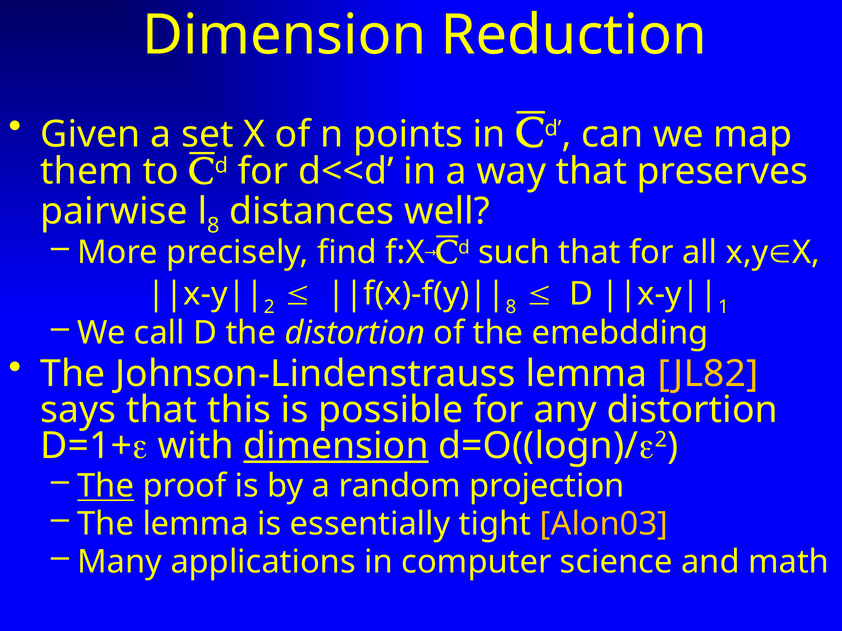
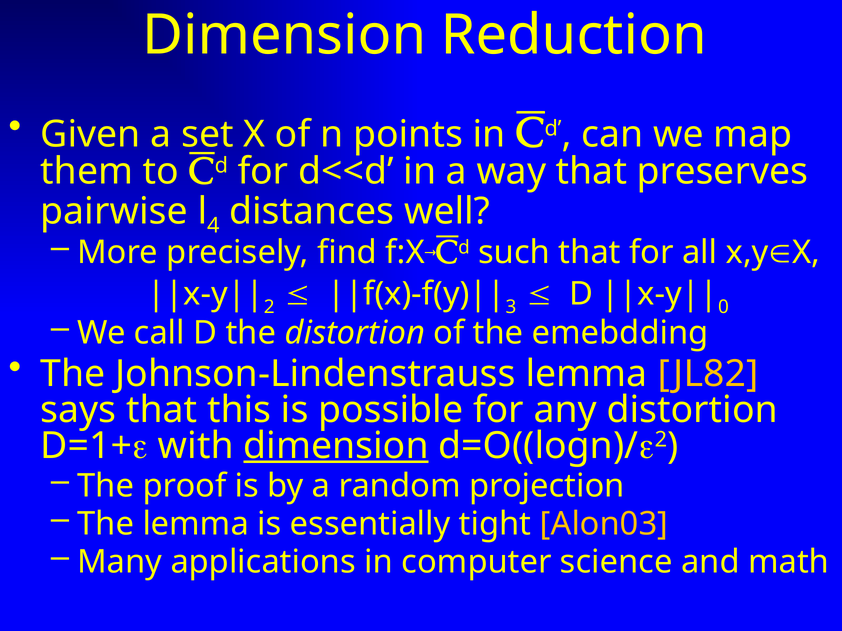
8 at (213, 226): 8 -> 4
8 at (511, 307): 8 -> 3
1: 1 -> 0
The at (106, 487) underline: present -> none
